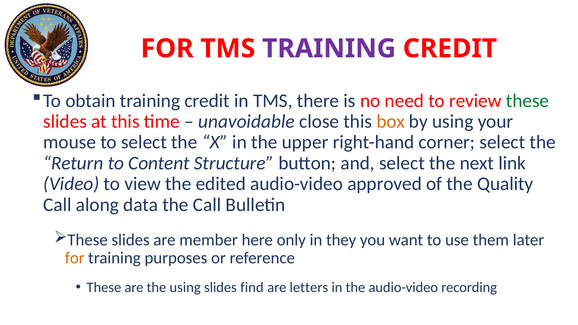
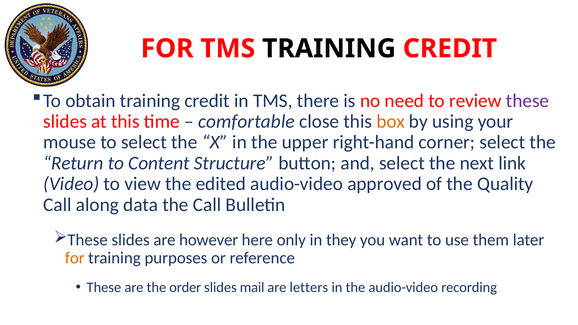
TRAINING at (329, 49) colour: purple -> black
these at (528, 101) colour: green -> purple
unavoidable: unavoidable -> comfortable
member: member -> however
the using: using -> order
find: find -> mail
